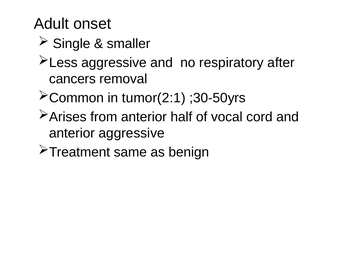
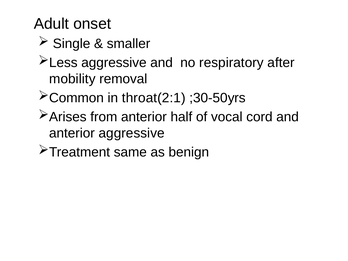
cancers: cancers -> mobility
tumor(2:1: tumor(2:1 -> throat(2:1
